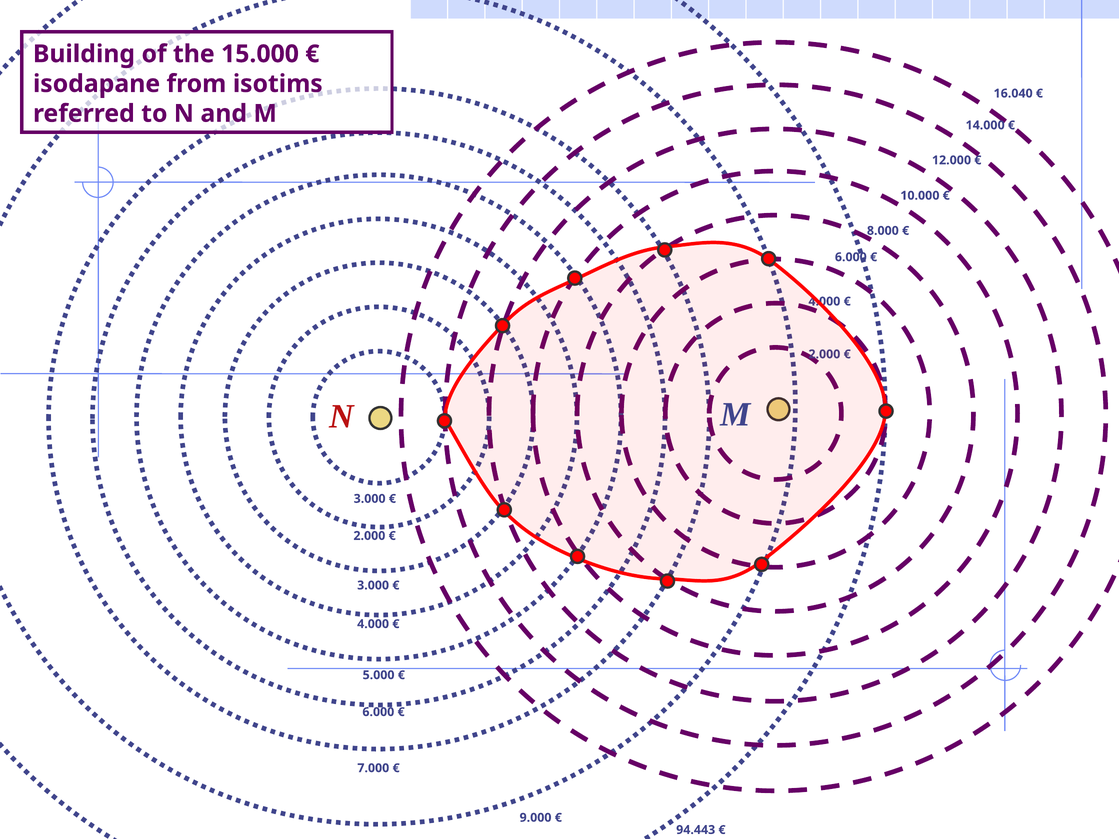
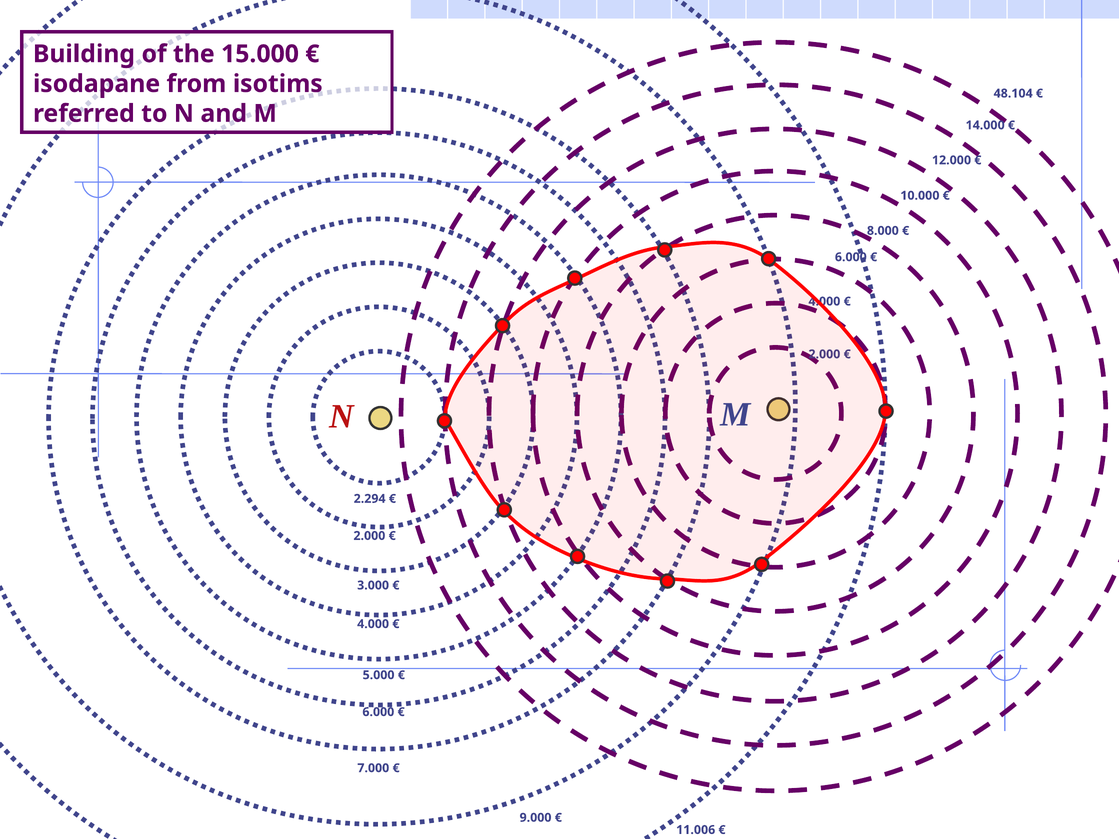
16.040: 16.040 -> 48.104
3.000 at (370, 499): 3.000 -> 2.294
94.443: 94.443 -> 11.006
